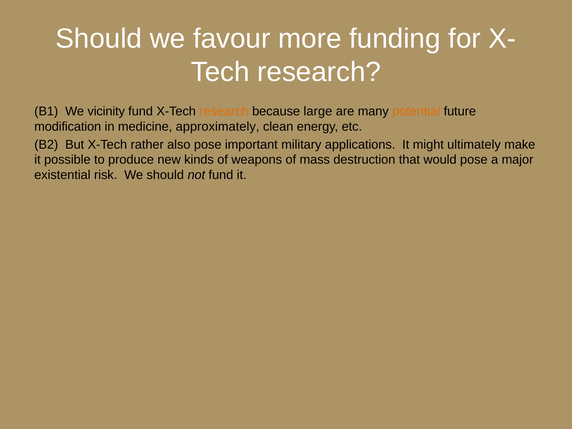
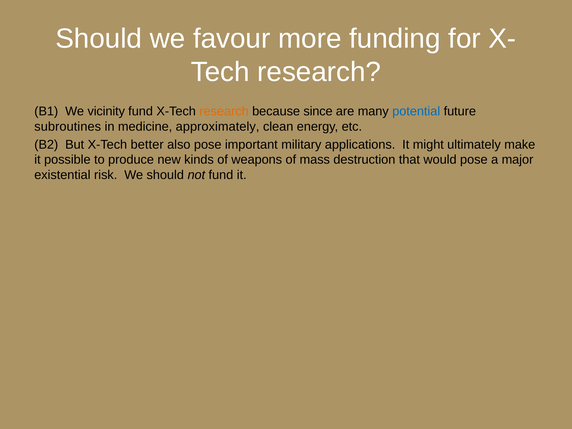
large: large -> since
potential colour: orange -> blue
modification: modification -> subroutines
rather: rather -> better
